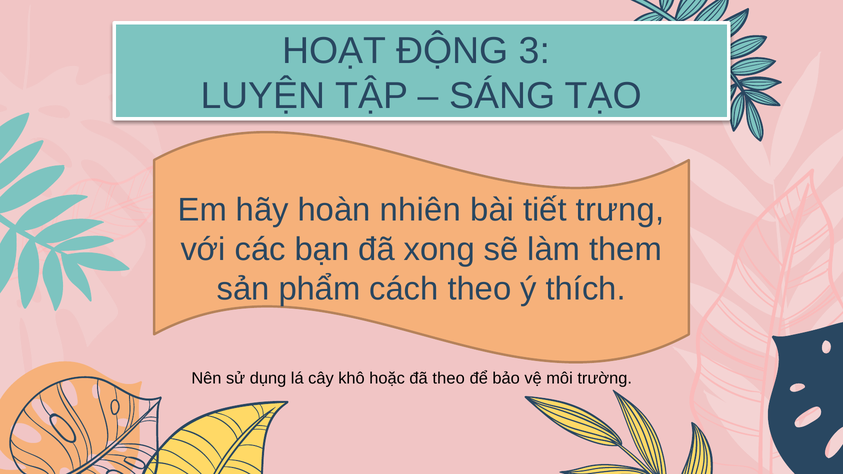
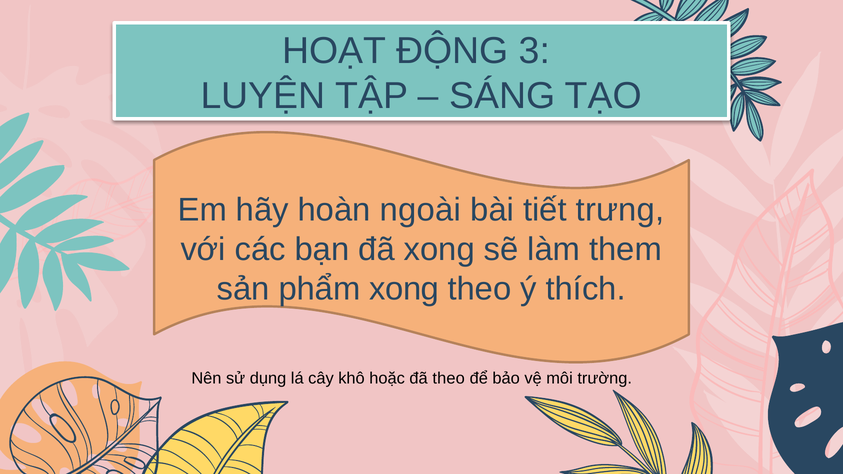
nhiên: nhiên -> ngoài
phẩm cách: cách -> xong
